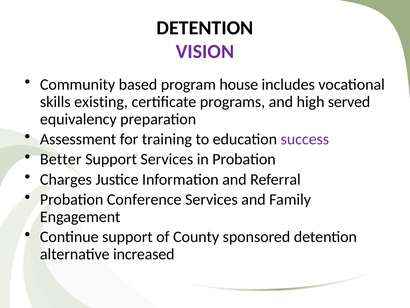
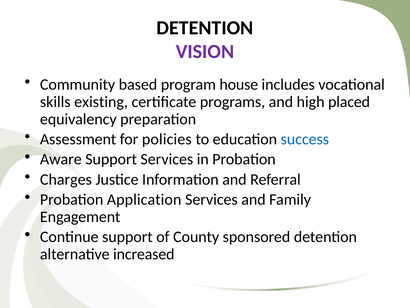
served: served -> placed
training: training -> policies
success colour: purple -> blue
Better: Better -> Aware
Conference: Conference -> Application
